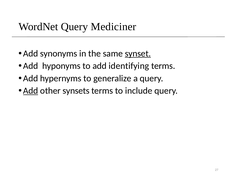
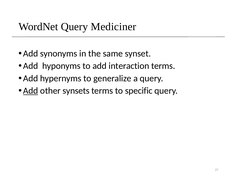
synset underline: present -> none
identifying: identifying -> interaction
include: include -> specific
